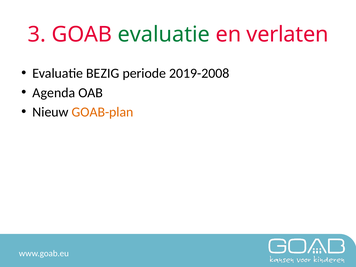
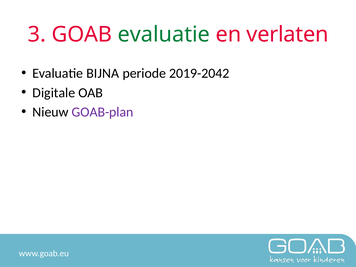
BEZIG: BEZIG -> BIJNA
2019-2008: 2019-2008 -> 2019-2042
Agenda: Agenda -> Digitale
GOAB-plan colour: orange -> purple
